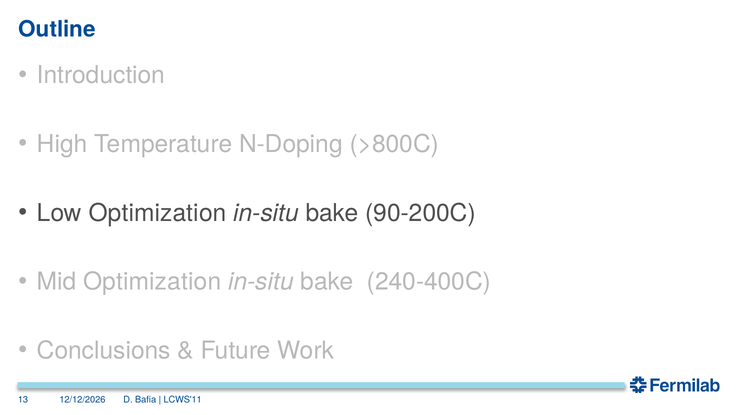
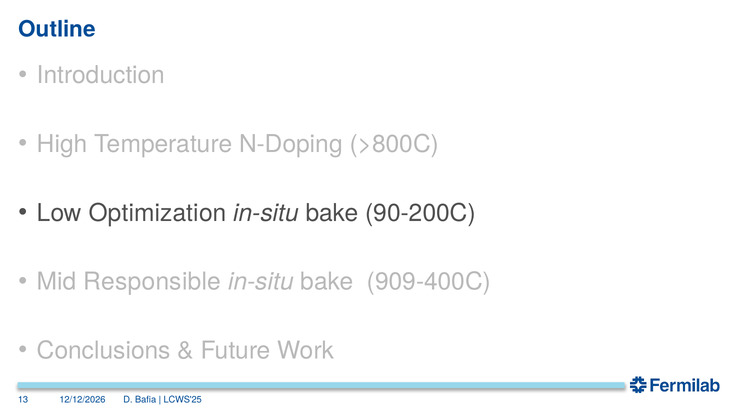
Mid Optimization: Optimization -> Responsible
240-400C: 240-400C -> 909-400C
LCWS'11: LCWS'11 -> LCWS'25
